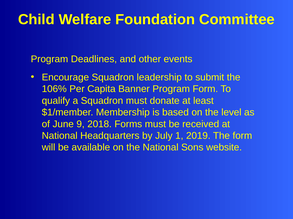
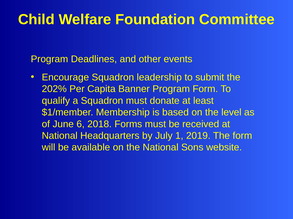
106%: 106% -> 202%
9: 9 -> 6
